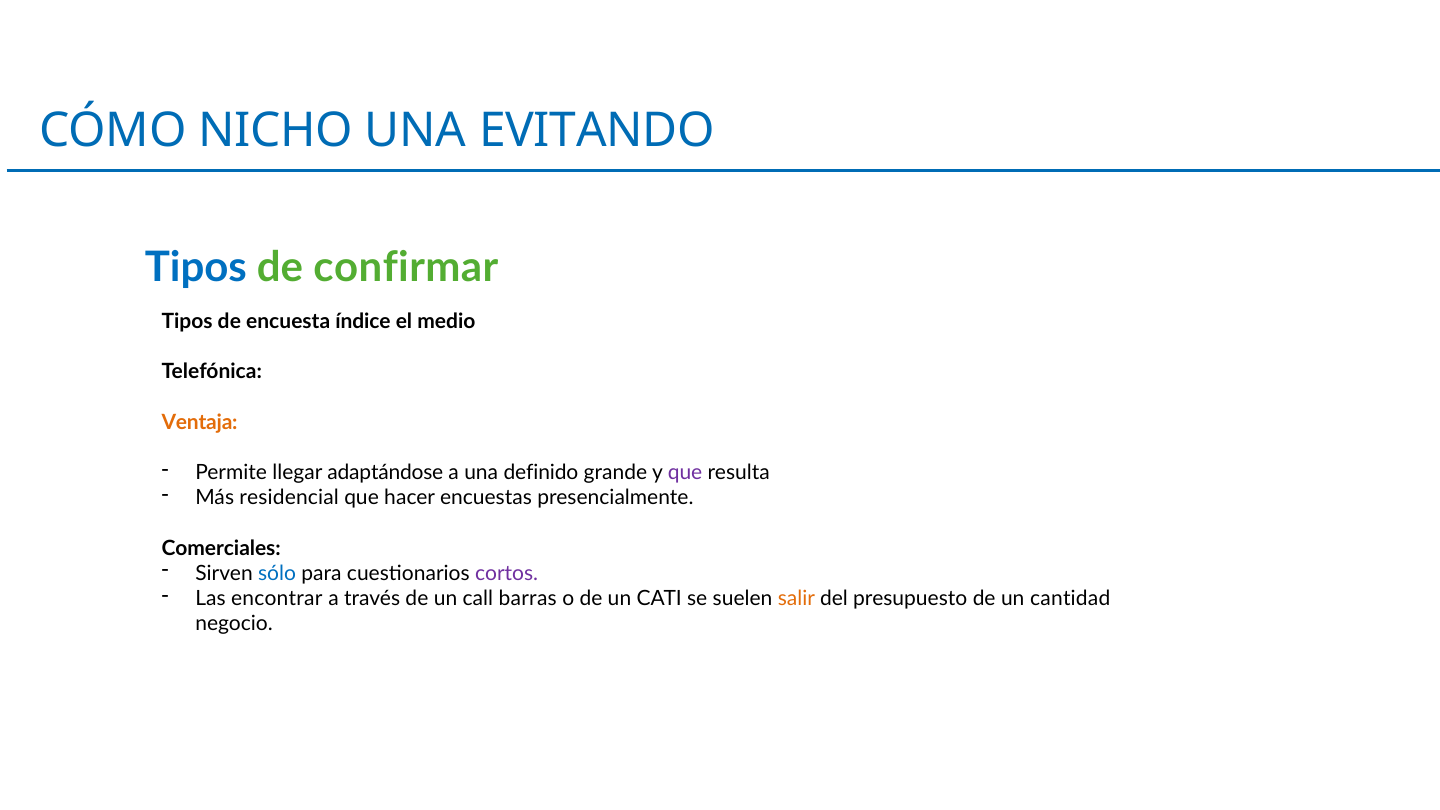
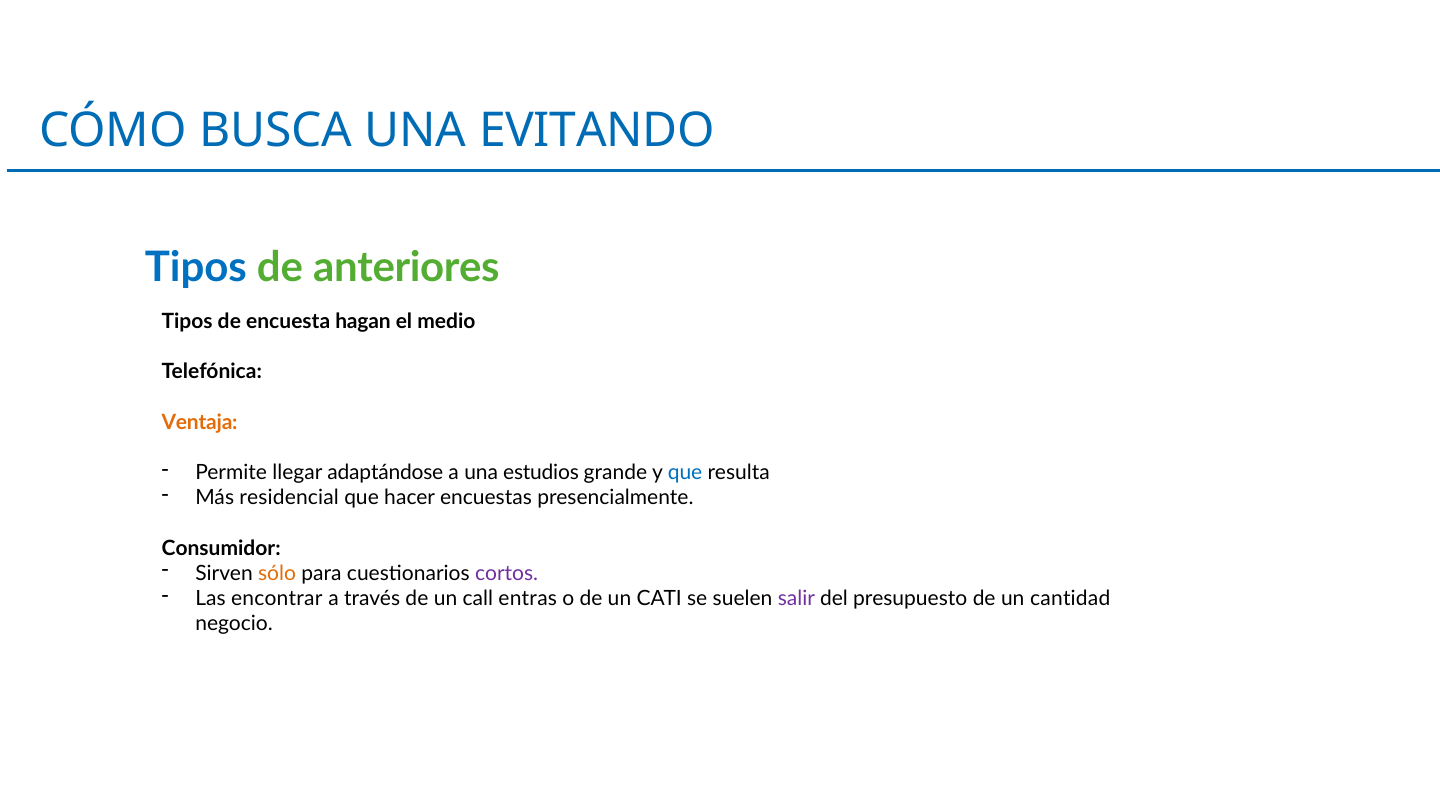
NICHO: NICHO -> BUSCA
confirmar: confirmar -> anteriores
índice: índice -> hagan
definido: definido -> estudios
que at (685, 473) colour: purple -> blue
Comerciales: Comerciales -> Consumidor
sólo colour: blue -> orange
barras: barras -> entras
salir colour: orange -> purple
